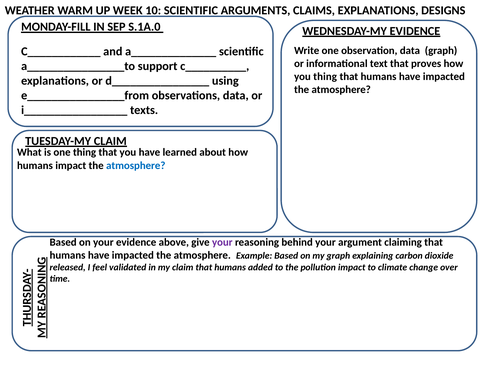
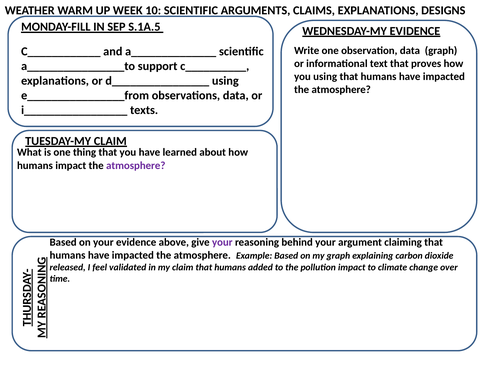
S.1A.0: S.1A.0 -> S.1A.5
you thing: thing -> using
atmosphere at (136, 165) colour: blue -> purple
